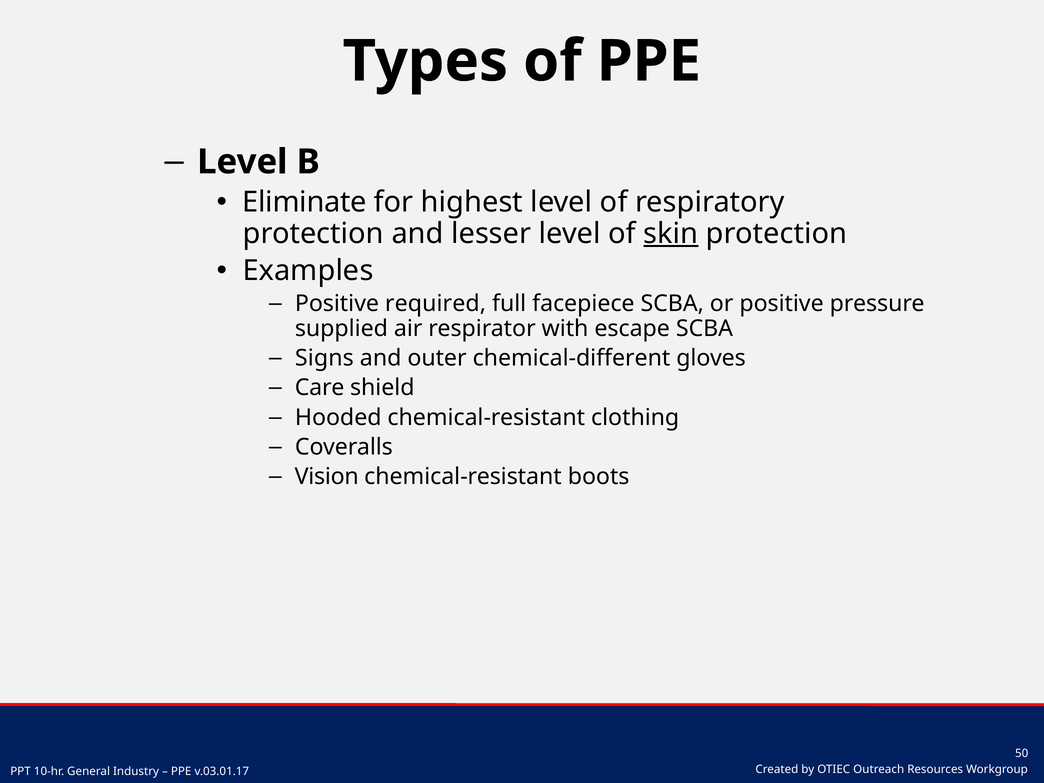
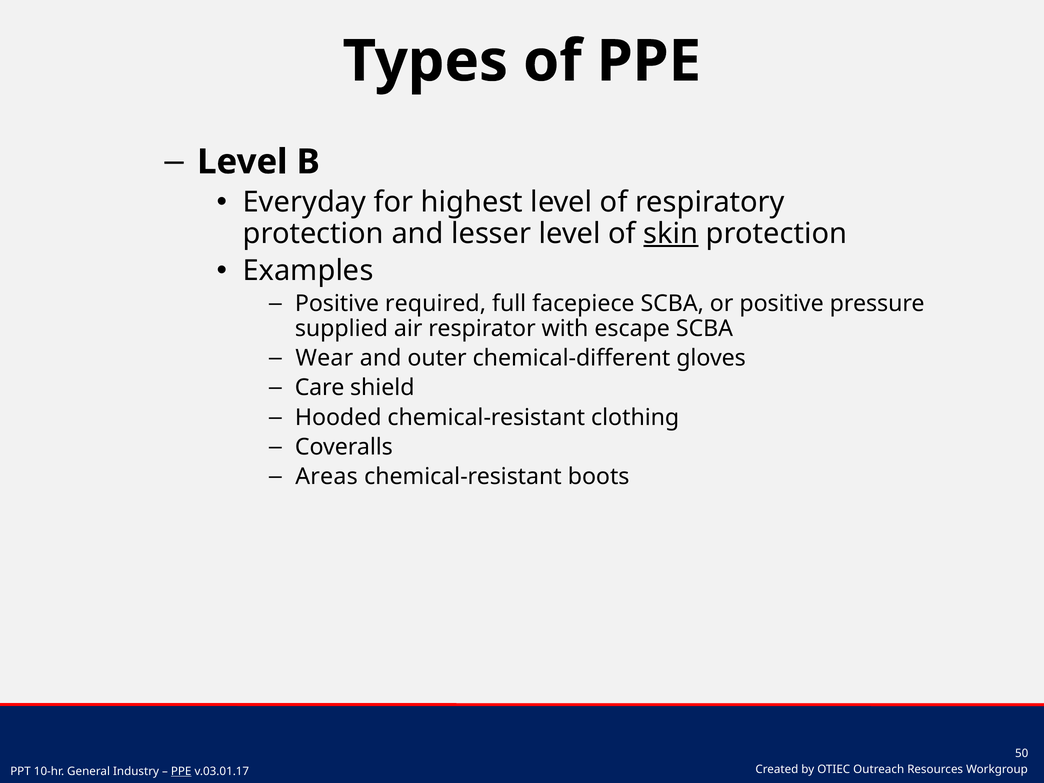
Eliminate: Eliminate -> Everyday
Signs: Signs -> Wear
Vision: Vision -> Areas
PPE at (181, 771) underline: none -> present
